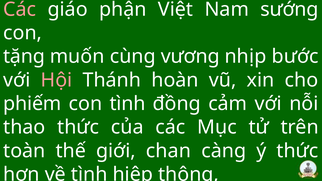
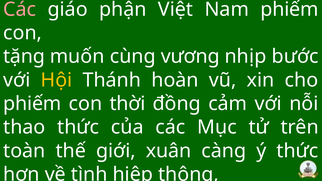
Nam sướng: sướng -> phiếm
Hội colour: pink -> yellow
con tình: tình -> thời
chan: chan -> xuân
